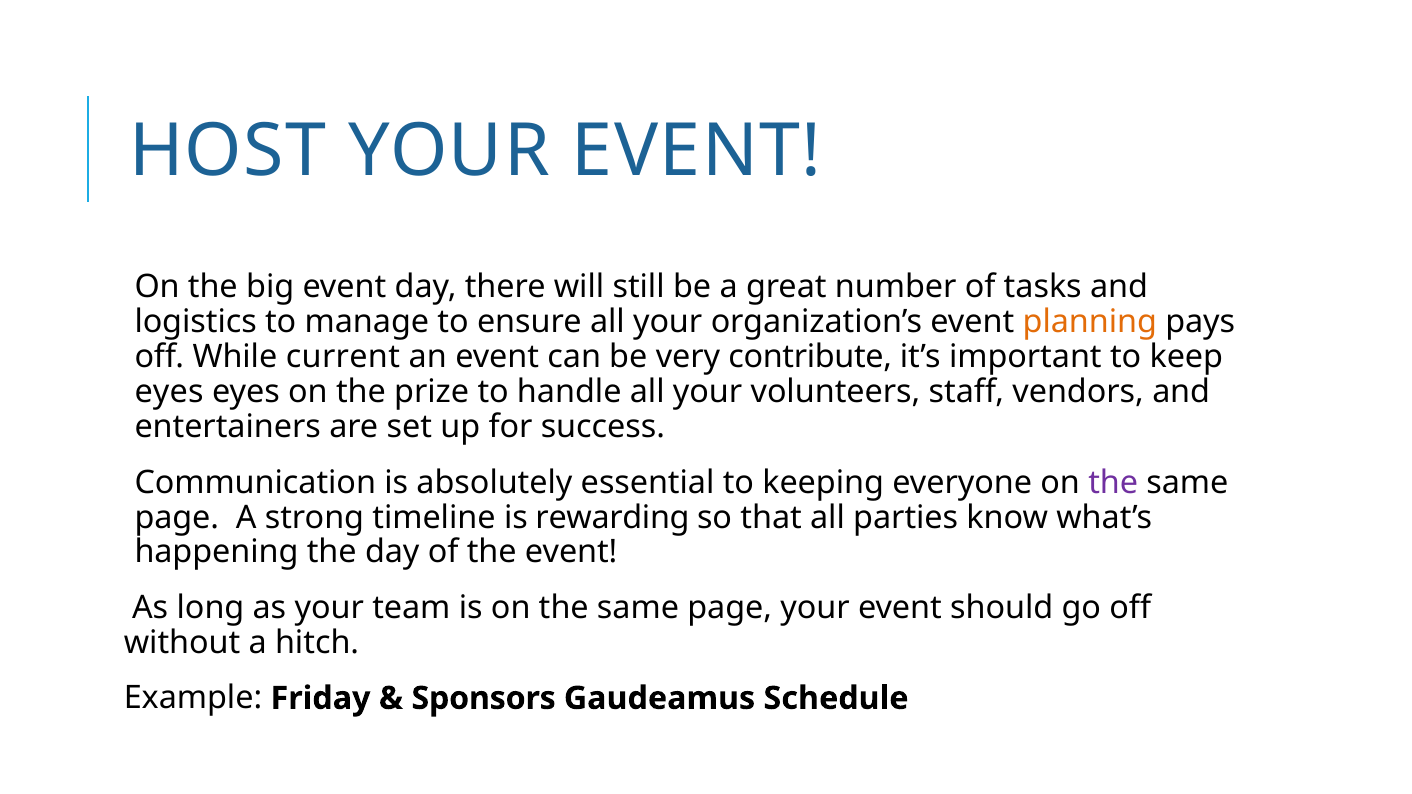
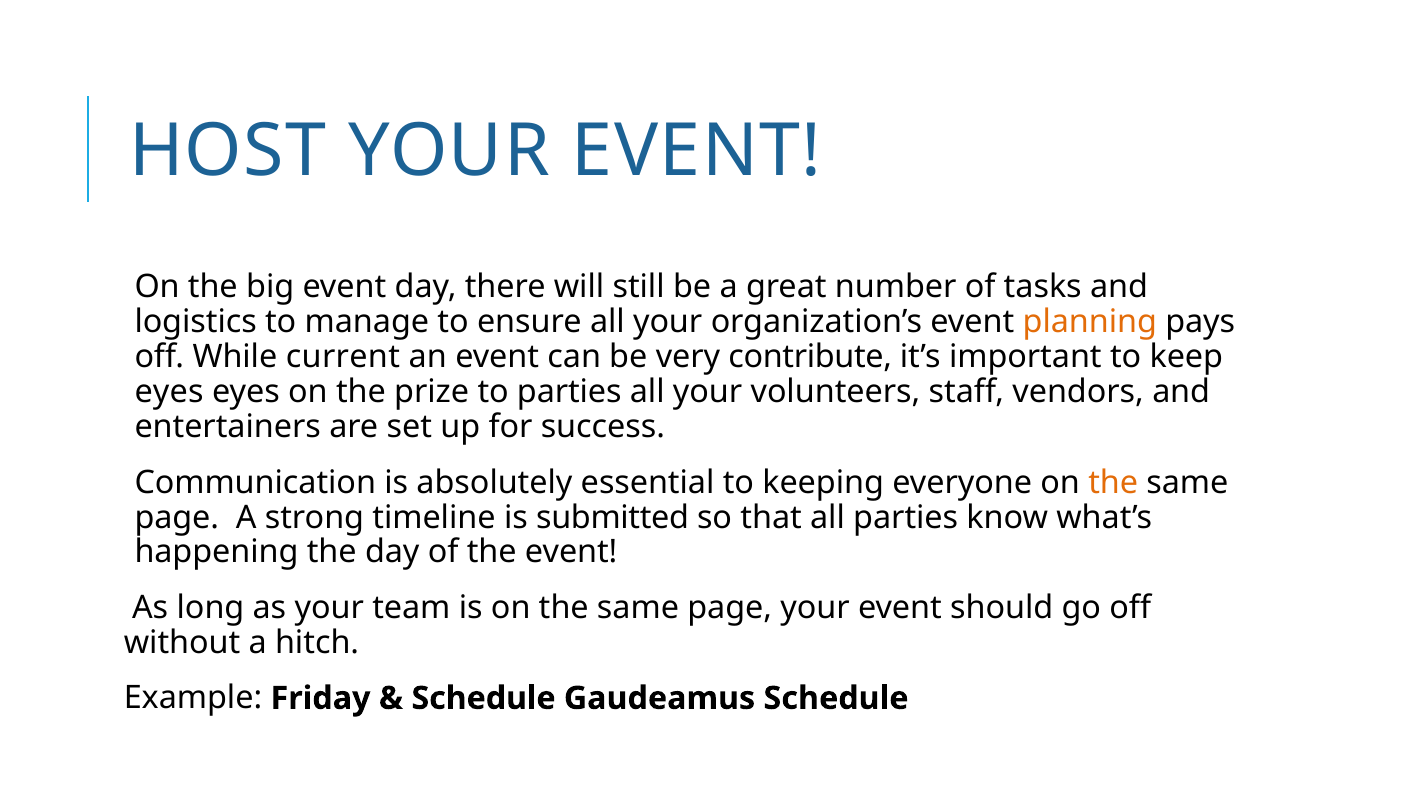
to handle: handle -> parties
the at (1113, 483) colour: purple -> orange
rewarding: rewarding -> submitted
Sponsors at (484, 698): Sponsors -> Schedule
